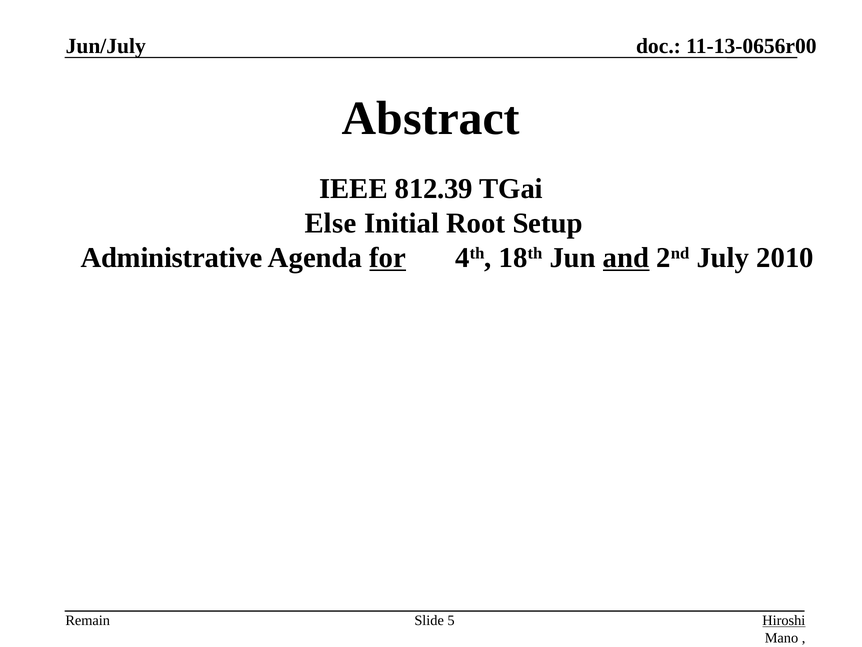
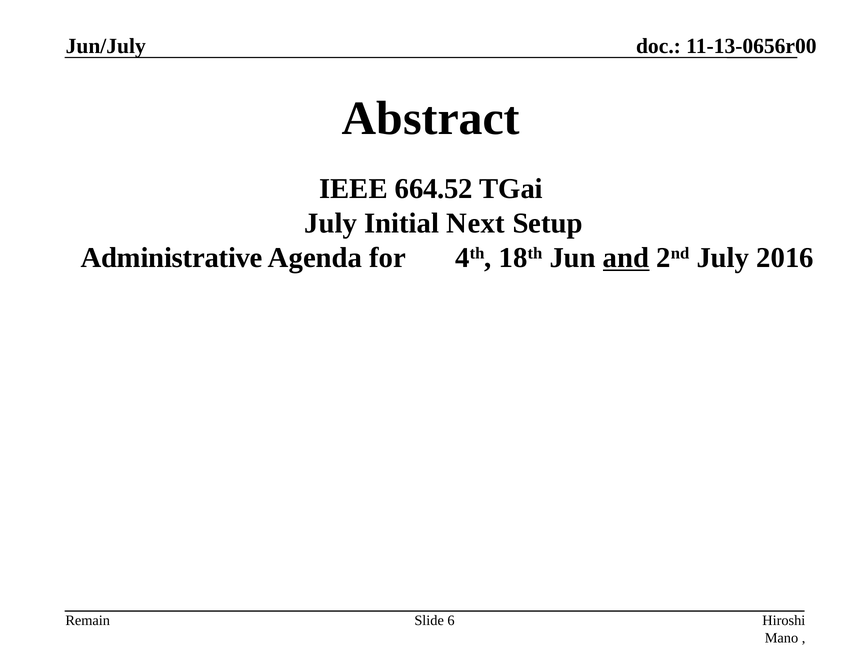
812.39: 812.39 -> 664.52
Else at (330, 223): Else -> July
Root: Root -> Next
for underline: present -> none
2010: 2010 -> 2016
5: 5 -> 6
Hiroshi underline: present -> none
